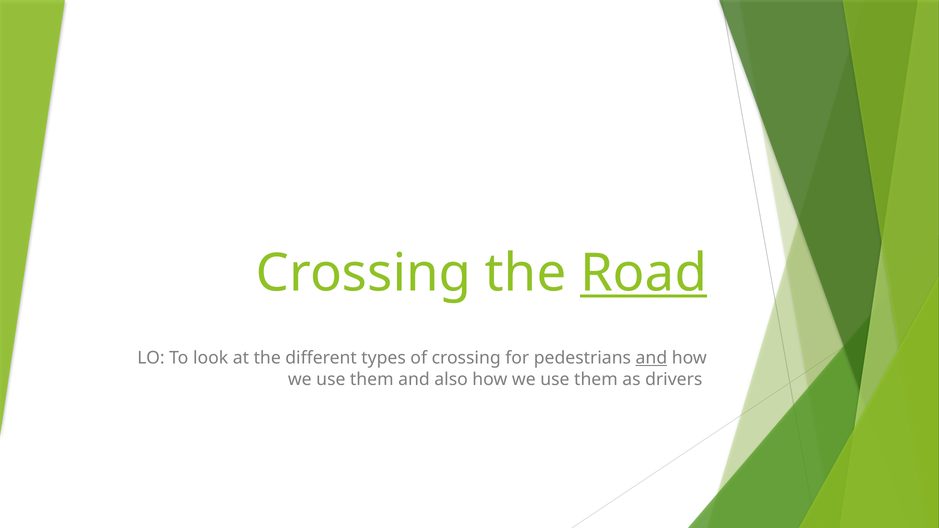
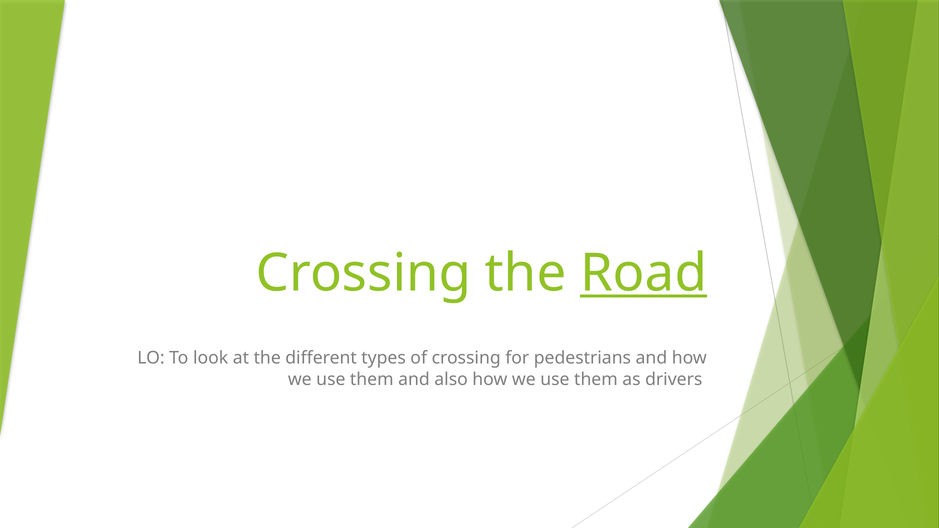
and at (651, 358) underline: present -> none
